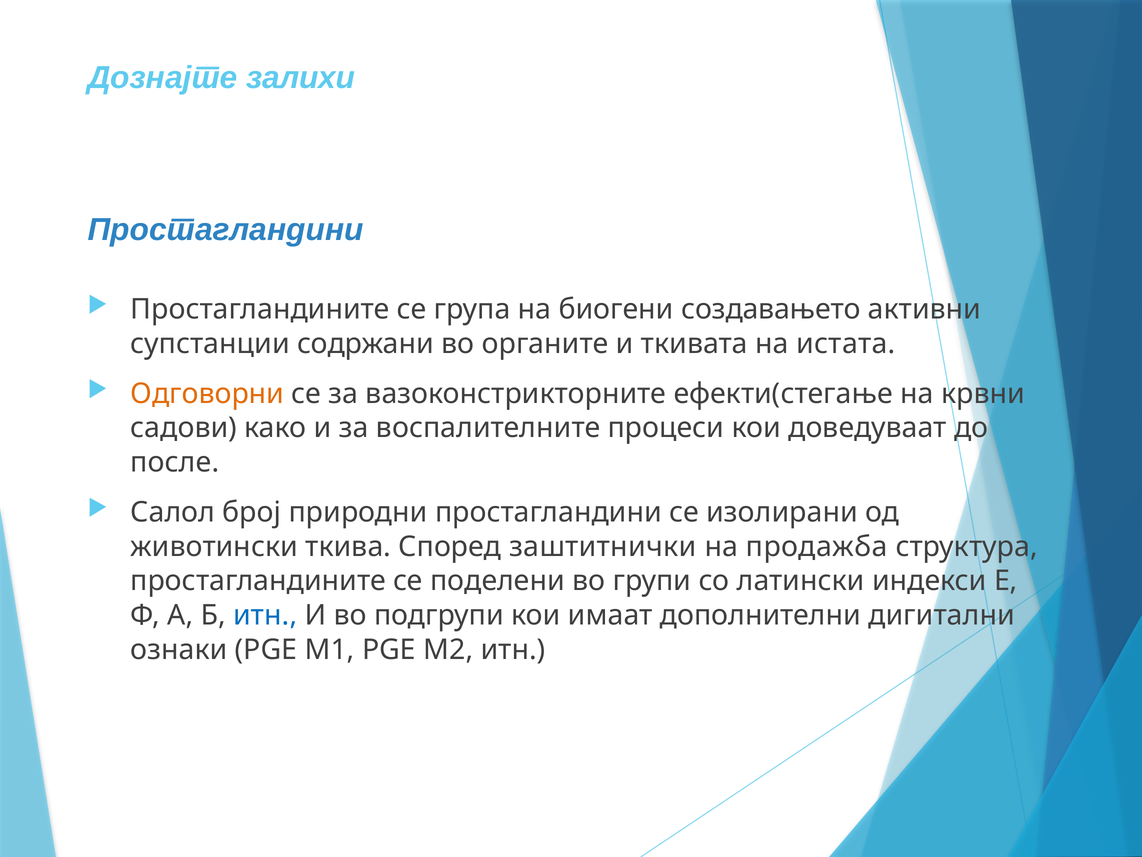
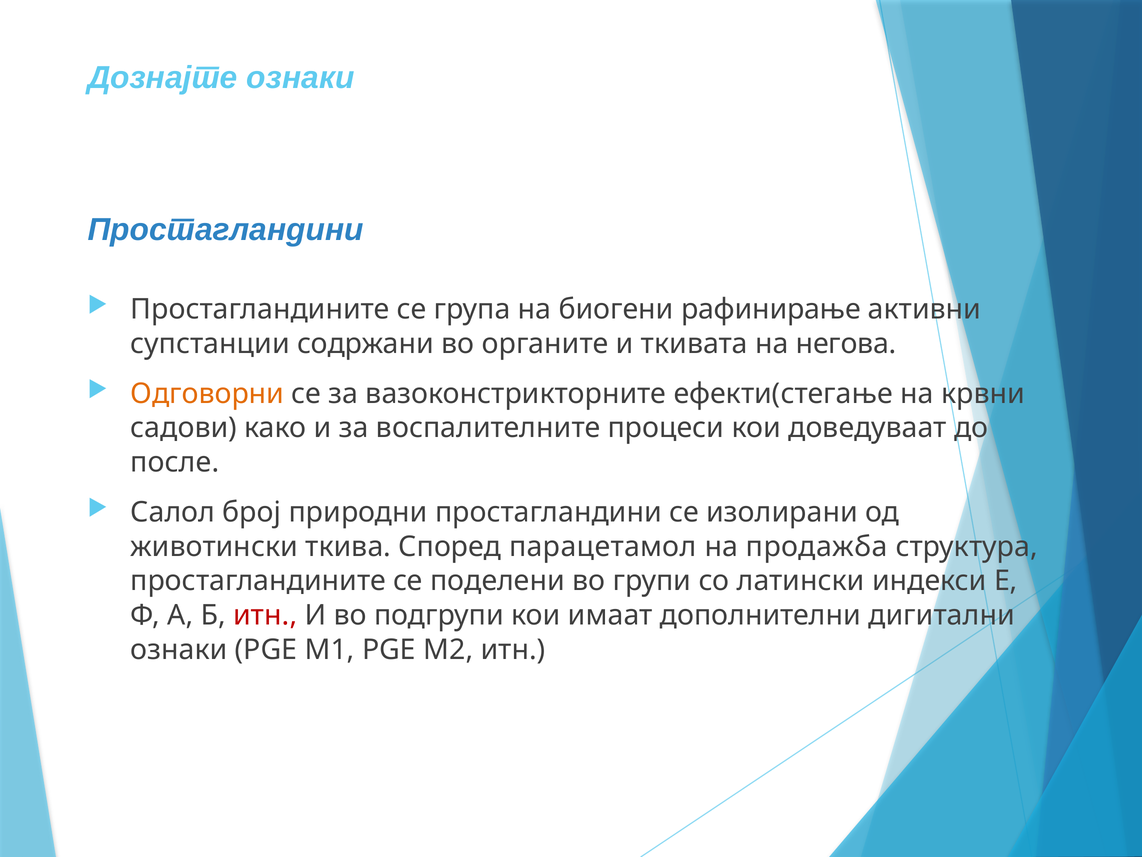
Дознајте залихи: залихи -> ознаки
создавањето: создавањето -> рафинирање
истата: истата -> негова
заштитнички: заштитнички -> парацетамол
итн at (265, 615) colour: blue -> red
